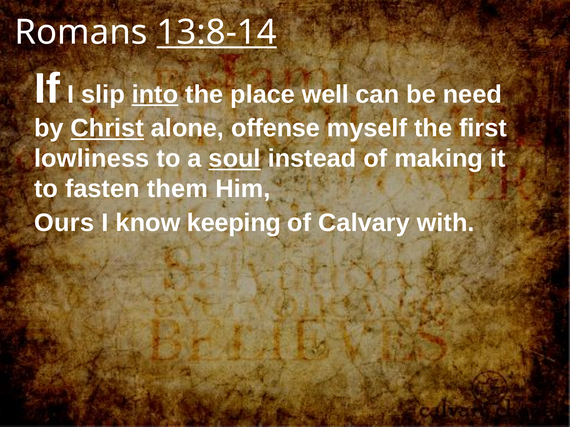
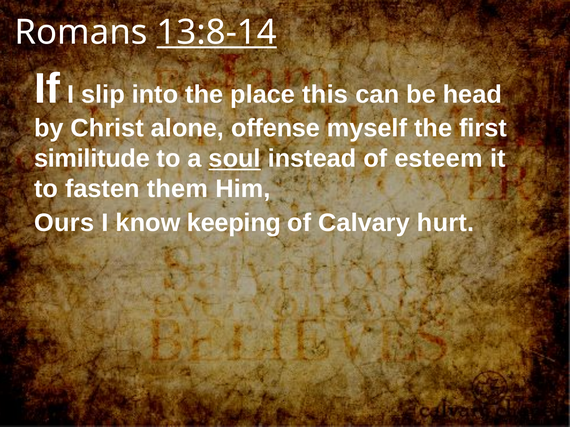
into underline: present -> none
well: well -> this
need: need -> head
Christ underline: present -> none
lowliness: lowliness -> similitude
making: making -> esteem
with: with -> hurt
